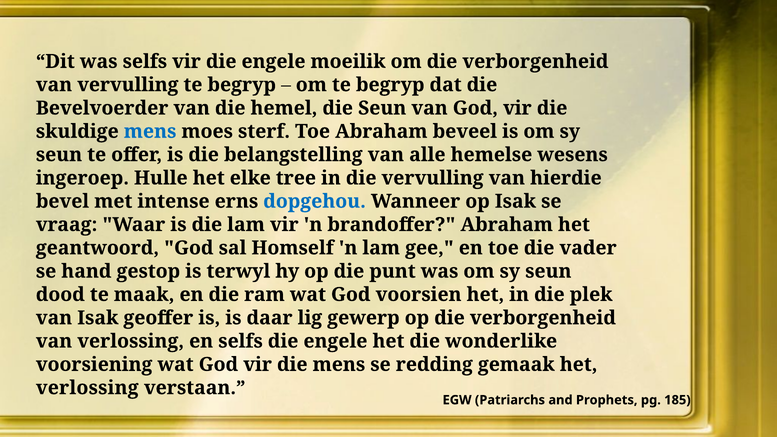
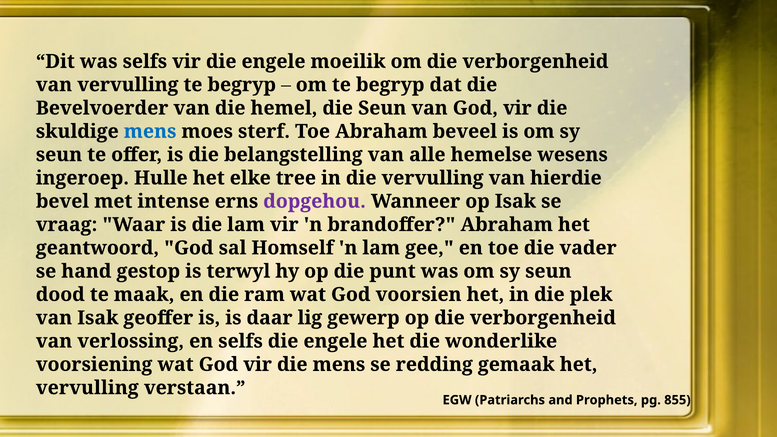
dopgehou colour: blue -> purple
verlossing at (87, 388): verlossing -> vervulling
185: 185 -> 855
